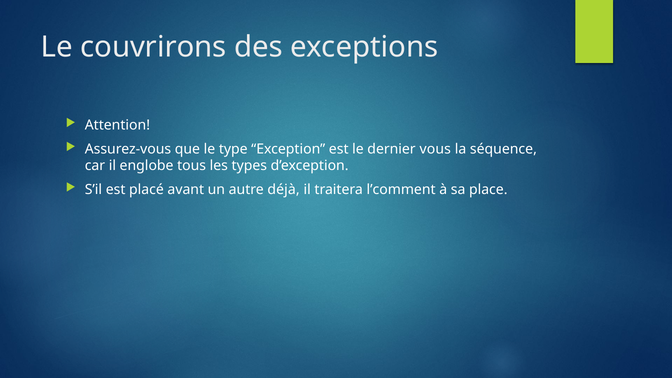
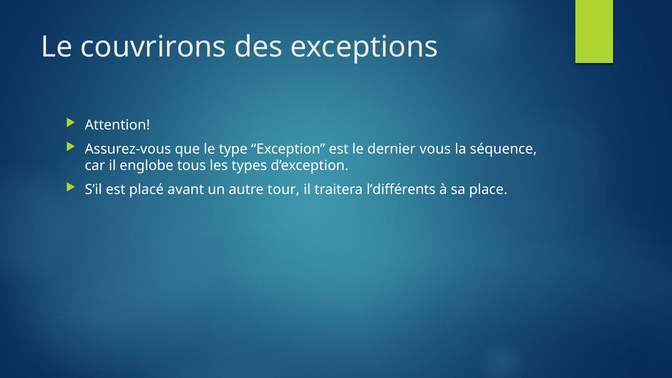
déjà: déjà -> tour
l’comment: l’comment -> l’différents
